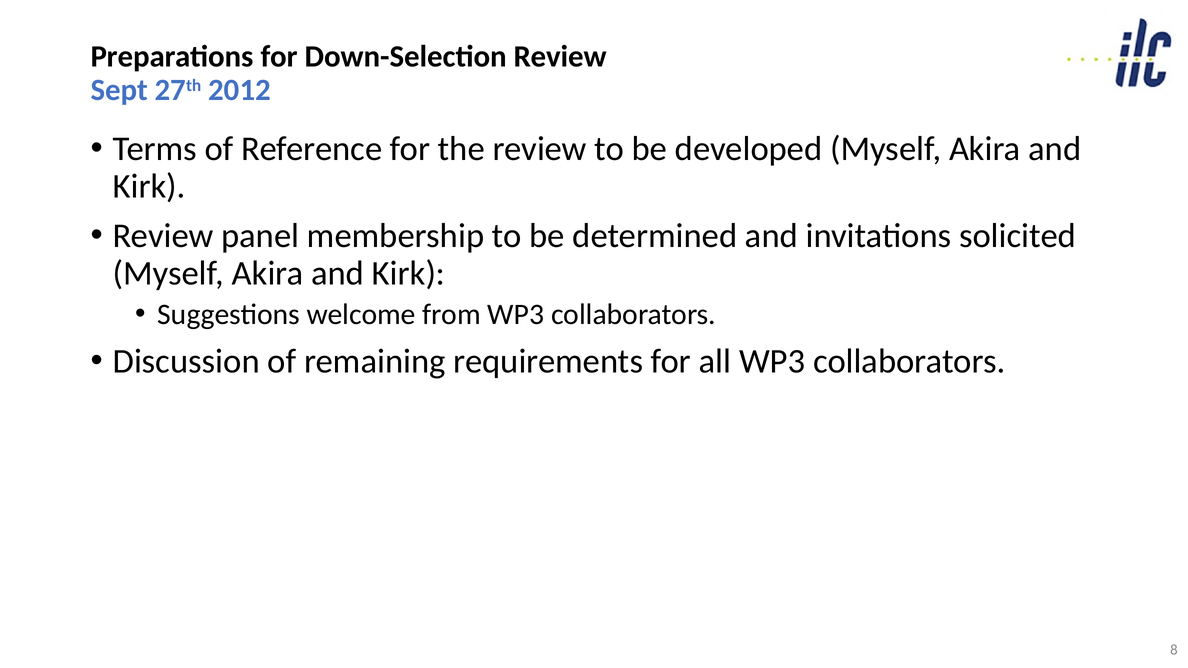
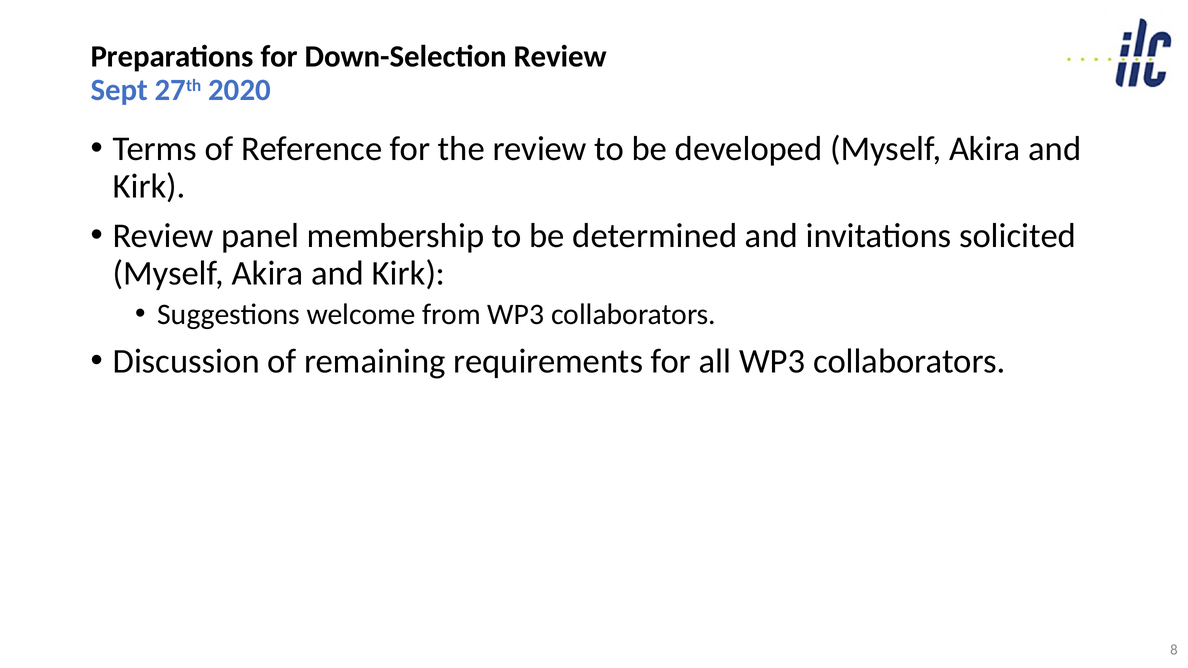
2012: 2012 -> 2020
